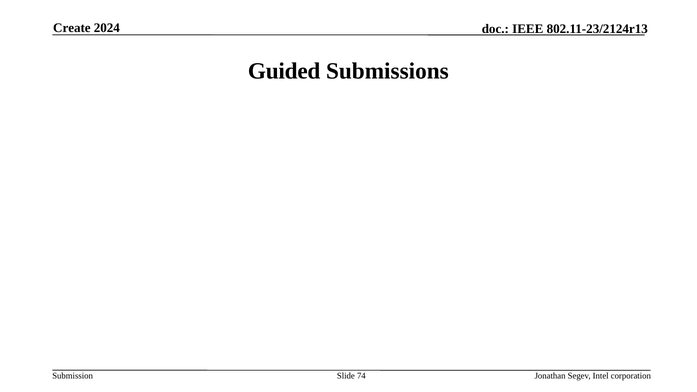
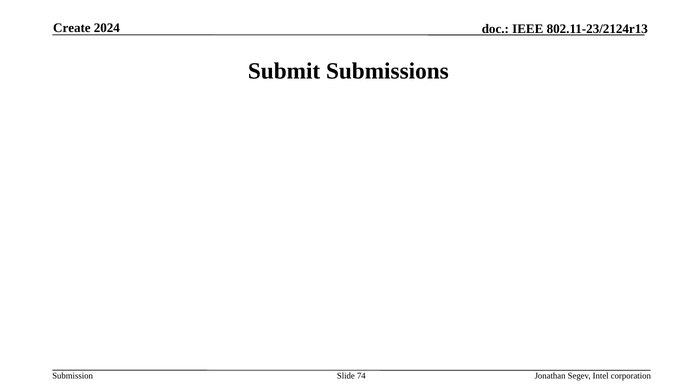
Guided: Guided -> Submit
